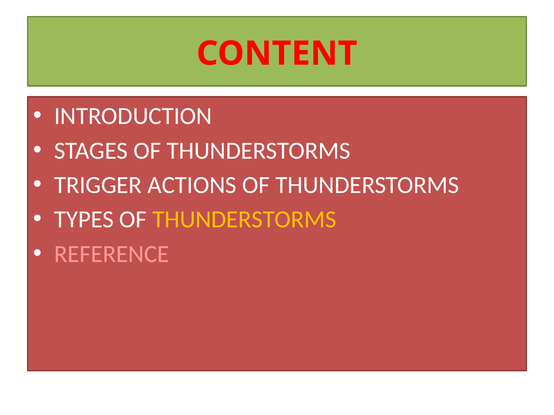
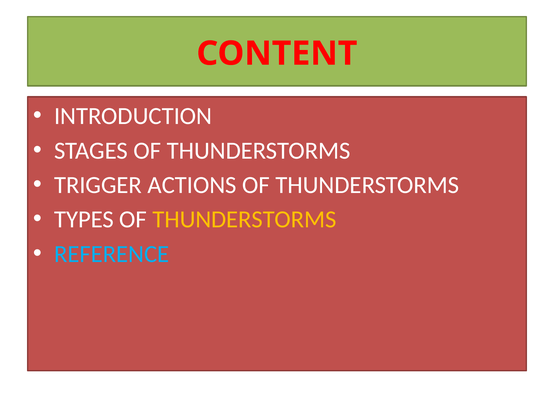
REFERENCE colour: pink -> light blue
